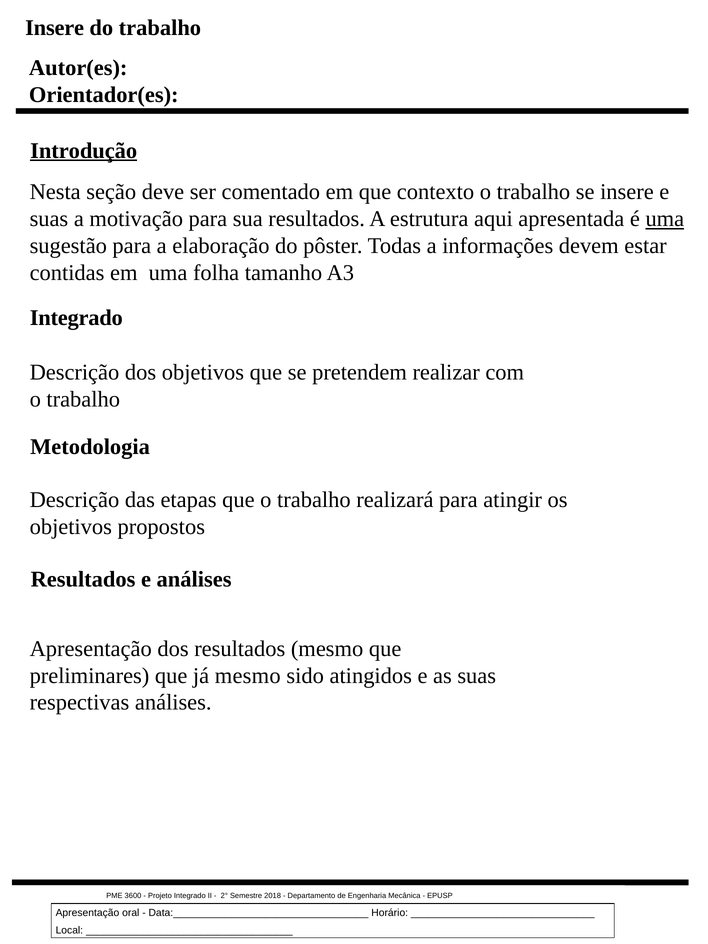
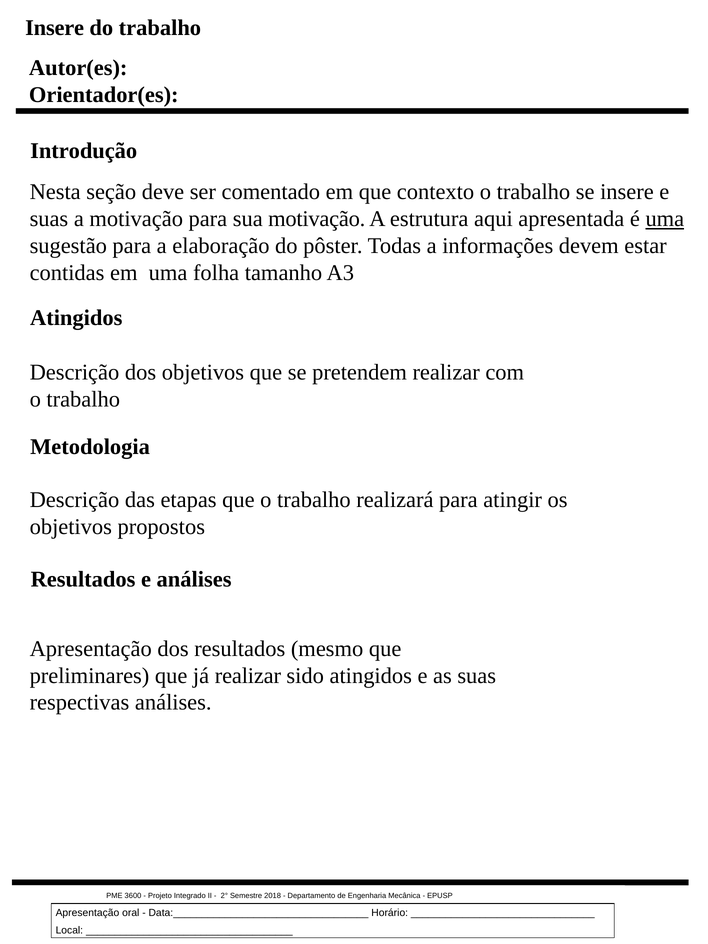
Introdução underline: present -> none
sua resultados: resultados -> motivação
Integrado at (76, 318): Integrado -> Atingidos
já mesmo: mesmo -> realizar
